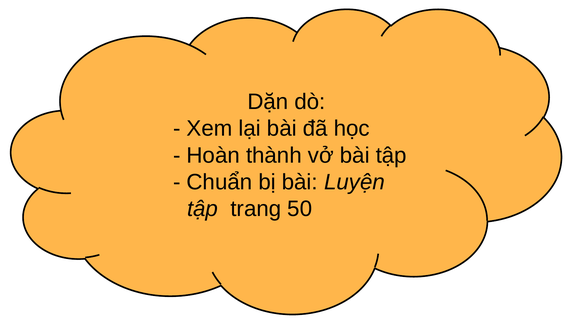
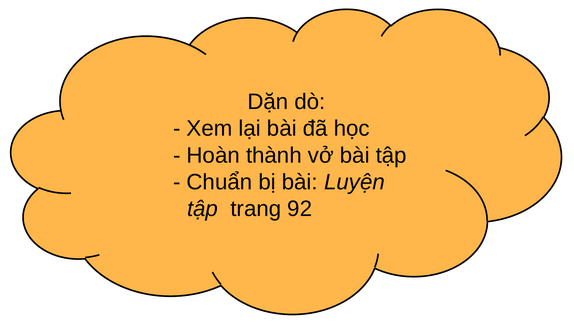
50: 50 -> 92
